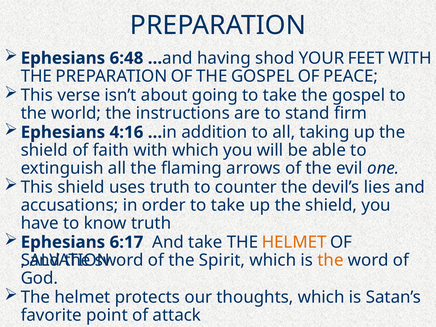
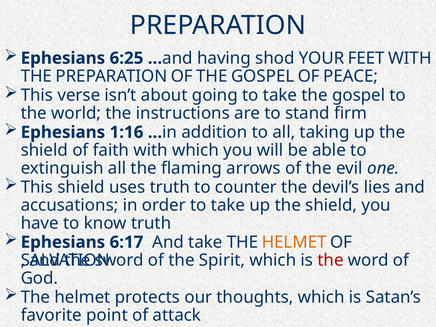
6:48: 6:48 -> 6:25
4:16: 4:16 -> 1:16
the at (331, 260) colour: orange -> red
